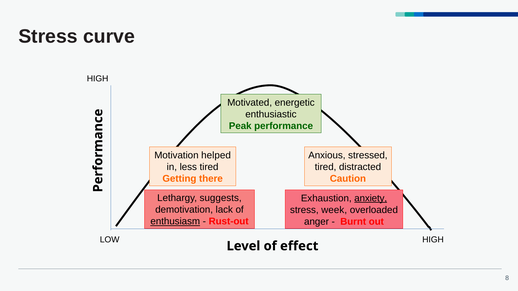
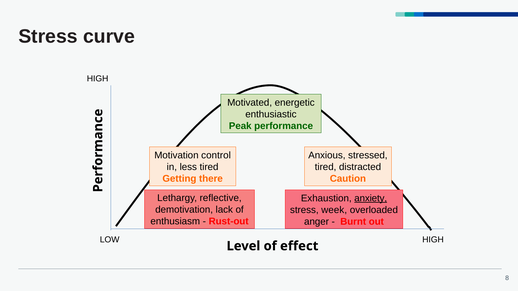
helped: helped -> control
suggests: suggests -> reflective
enthusiasm underline: present -> none
